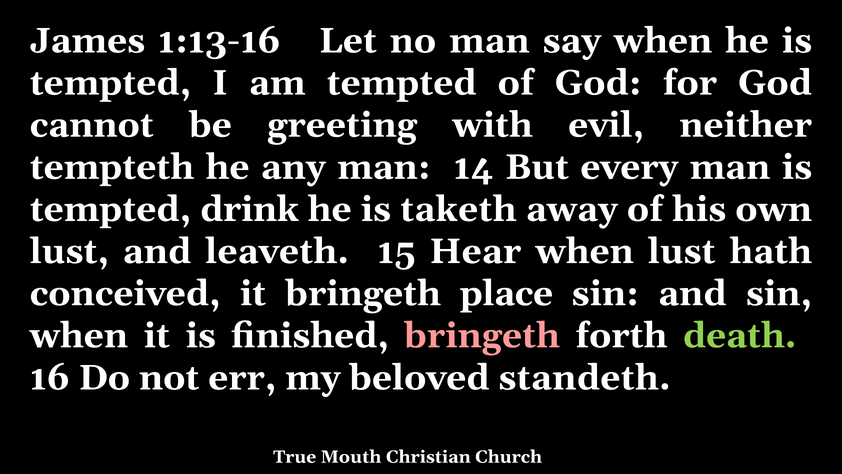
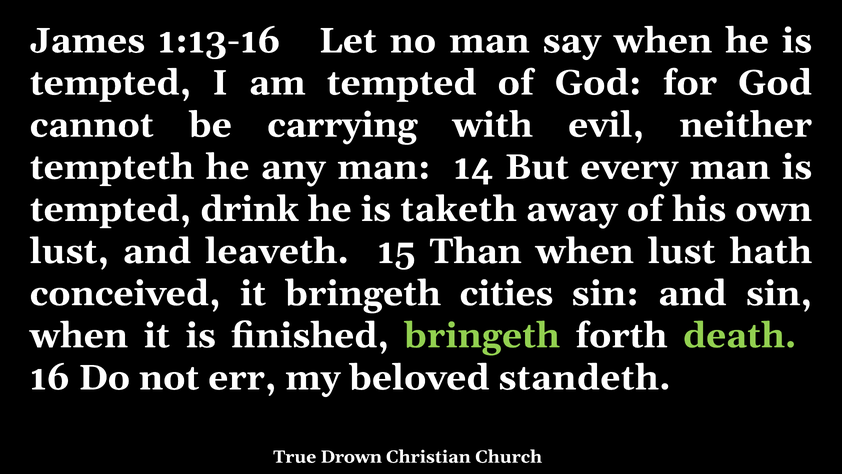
greeting: greeting -> carrying
Hear: Hear -> Than
place: place -> cities
bringeth at (482, 335) colour: pink -> light green
Mouth: Mouth -> Drown
